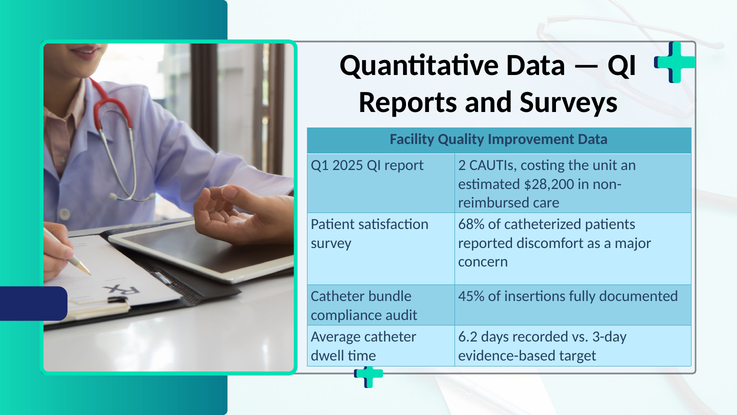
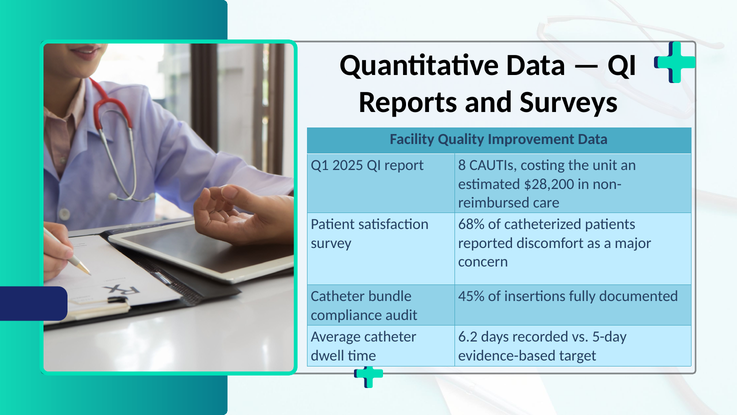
2: 2 -> 8
3-day: 3-day -> 5-day
